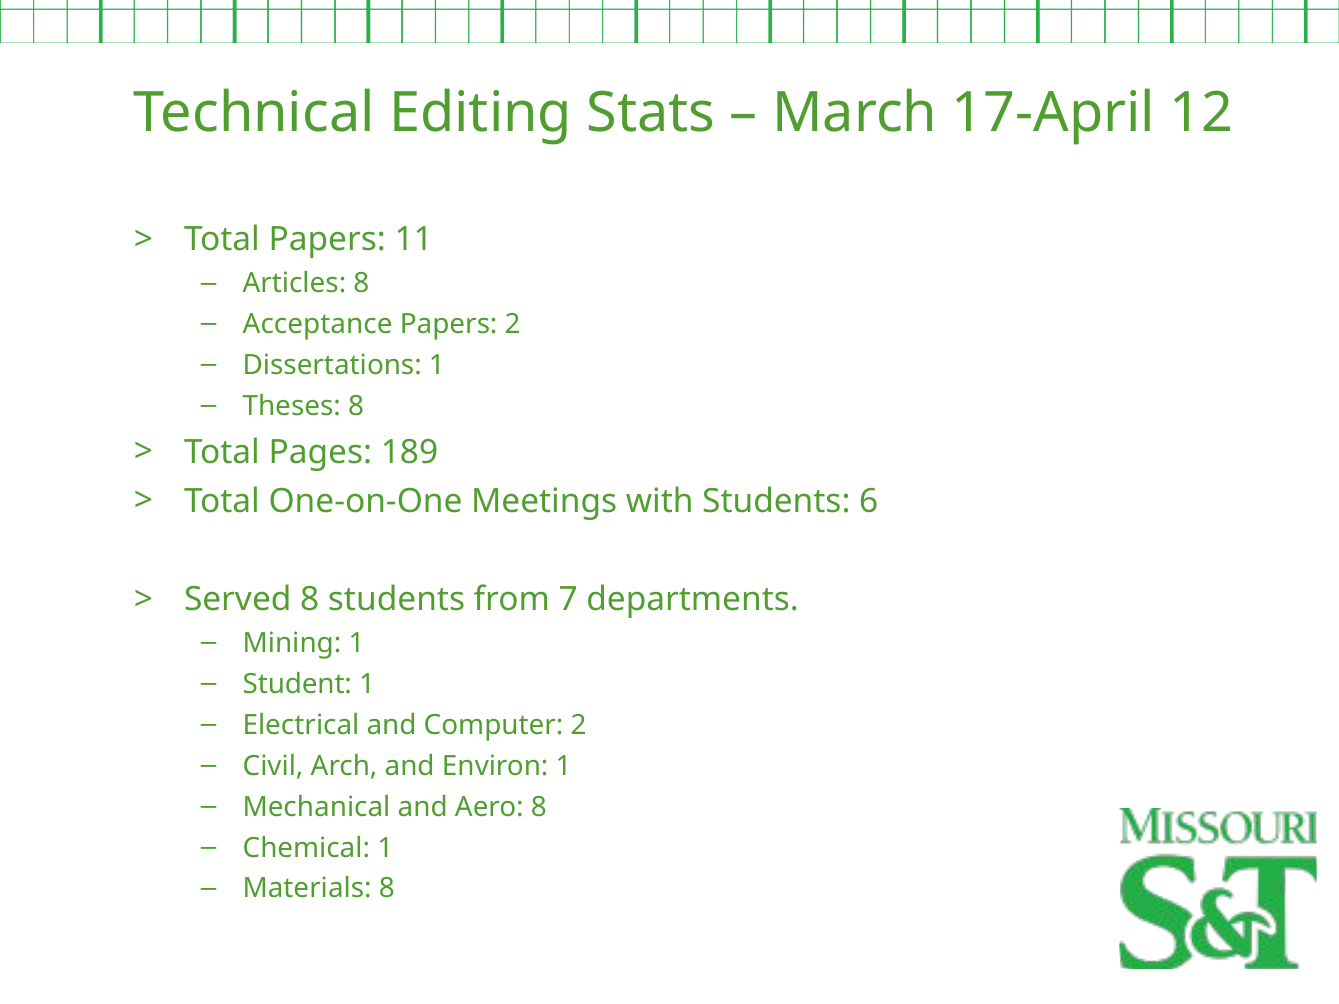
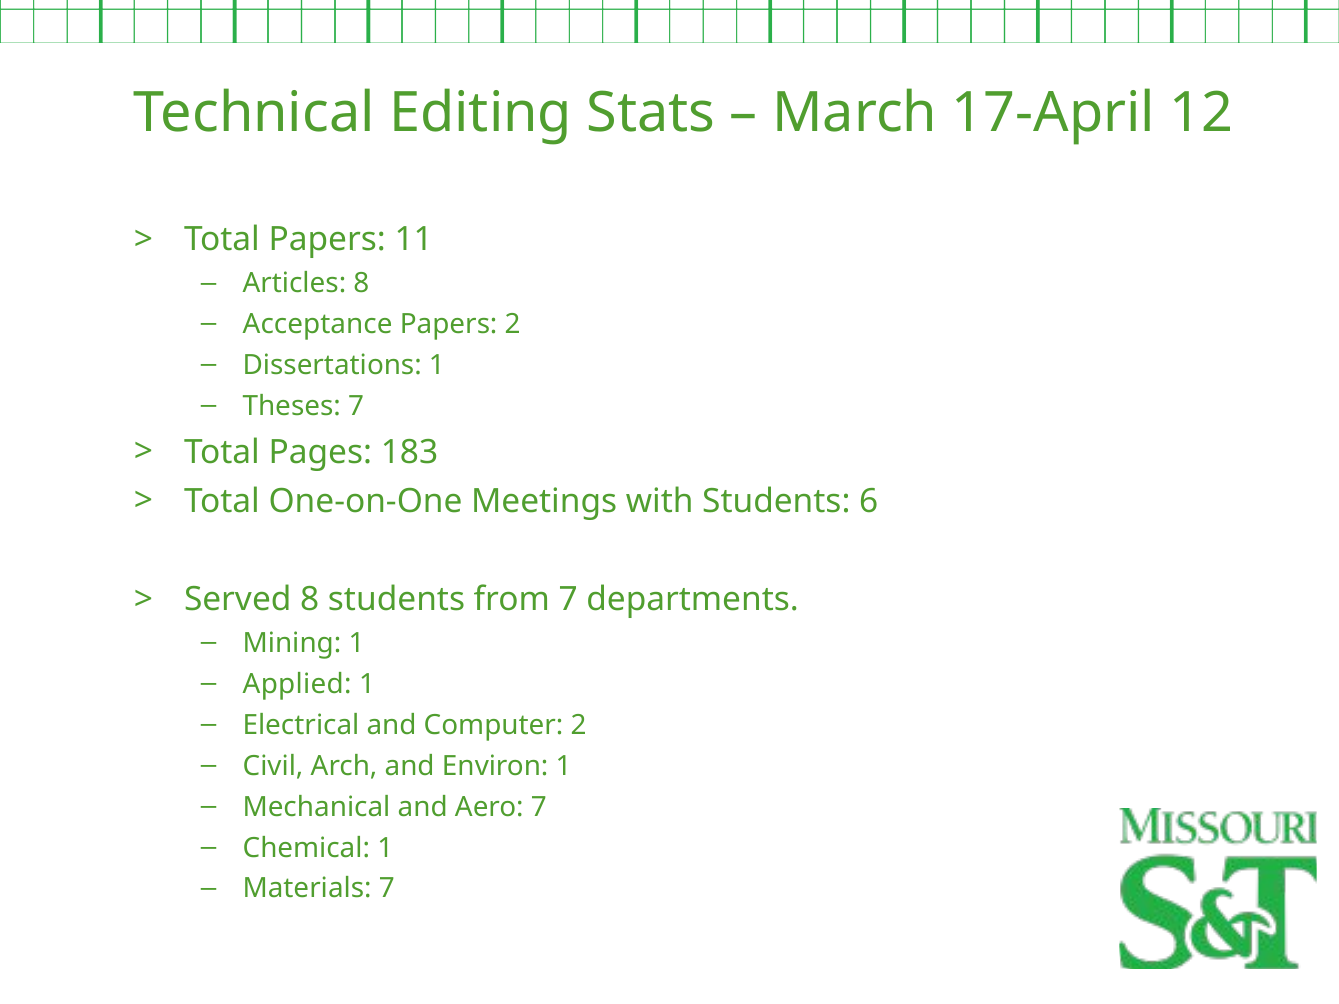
Theses 8: 8 -> 7
189: 189 -> 183
Student: Student -> Applied
Aero 8: 8 -> 7
Materials 8: 8 -> 7
